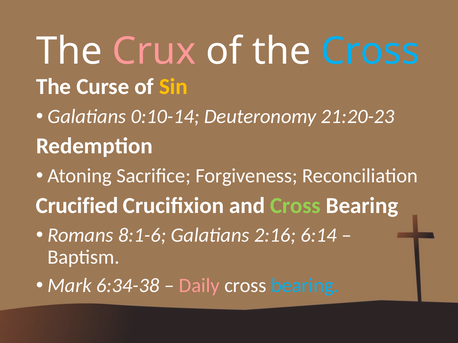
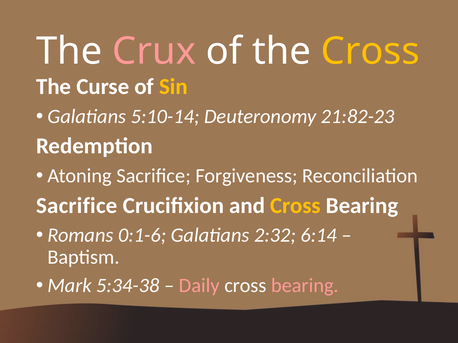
Cross at (370, 51) colour: light blue -> yellow
0:10-14: 0:10-14 -> 5:10-14
21:20-23: 21:20-23 -> 21:82-23
Crucified at (77, 206): Crucified -> Sacrifice
Cross at (295, 206) colour: light green -> yellow
8:1-6: 8:1-6 -> 0:1-6
2:16: 2:16 -> 2:32
6:34-38: 6:34-38 -> 5:34-38
bearing at (305, 286) colour: light blue -> pink
